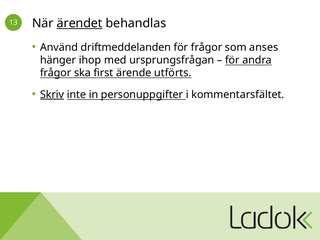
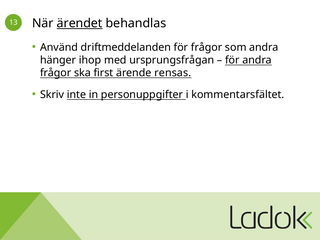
som anses: anses -> andra
utförts: utförts -> rensas
Skriv underline: present -> none
